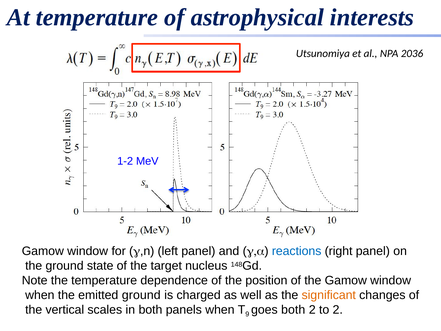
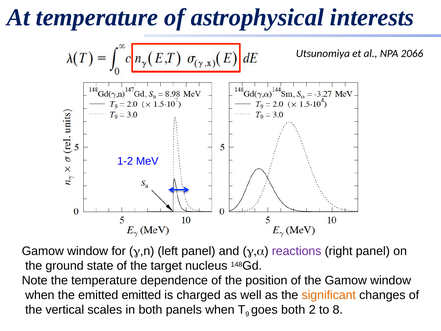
2036: 2036 -> 2066
reactions colour: blue -> purple
emitted ground: ground -> emitted
to 2: 2 -> 8
